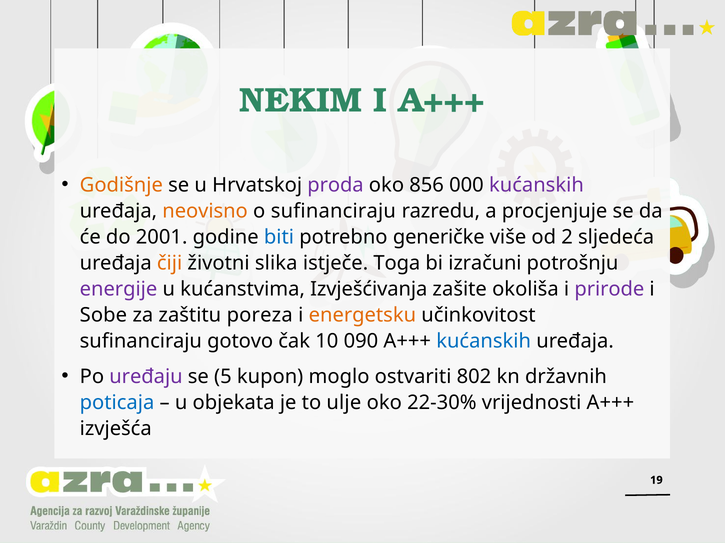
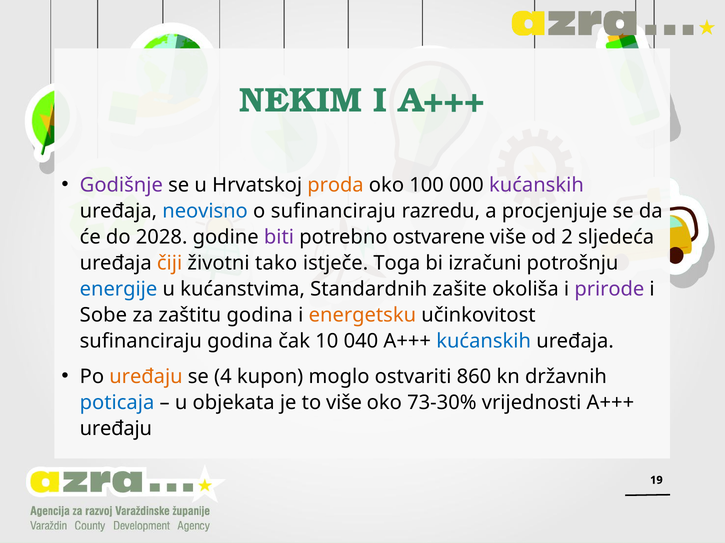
Godišnje colour: orange -> purple
proda colour: purple -> orange
856: 856 -> 100
neovisno colour: orange -> blue
2001: 2001 -> 2028
biti colour: blue -> purple
generičke: generičke -> ostvarene
slika: slika -> tako
energije colour: purple -> blue
Izvješćivanja: Izvješćivanja -> Standardnih
zaštitu poreza: poreza -> godina
sufinanciraju gotovo: gotovo -> godina
090: 090 -> 040
uređaju at (146, 377) colour: purple -> orange
5: 5 -> 4
802: 802 -> 860
to ulje: ulje -> više
22-30%: 22-30% -> 73-30%
izvješća at (116, 429): izvješća -> uređaju
